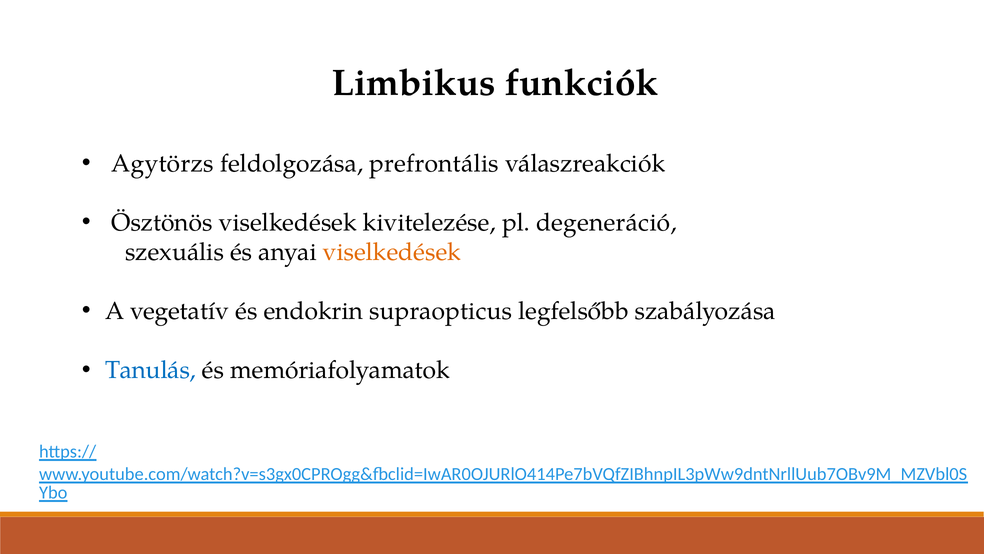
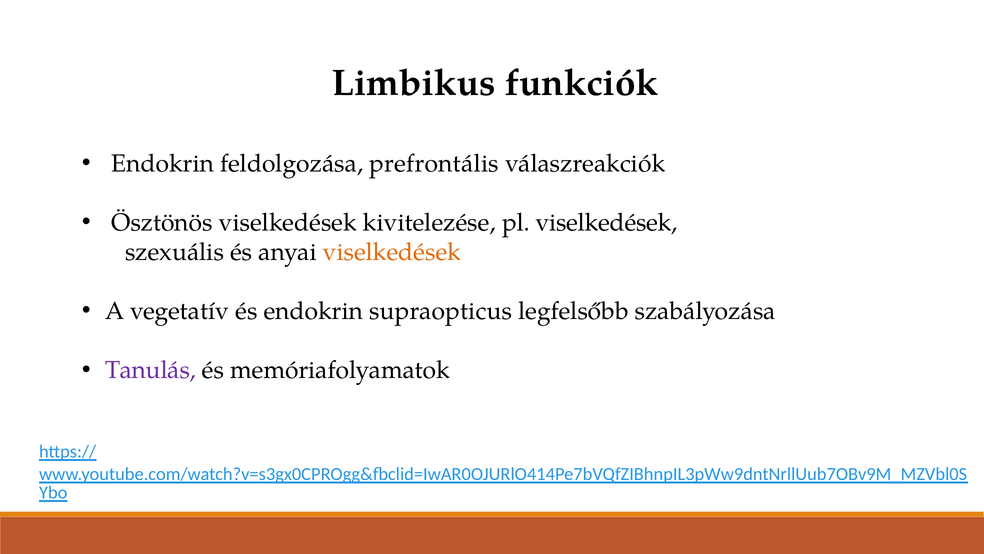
Agytörzs at (163, 163): Agytörzs -> Endokrin
pl degeneráció: degeneráció -> viselkedések
Tanulás colour: blue -> purple
